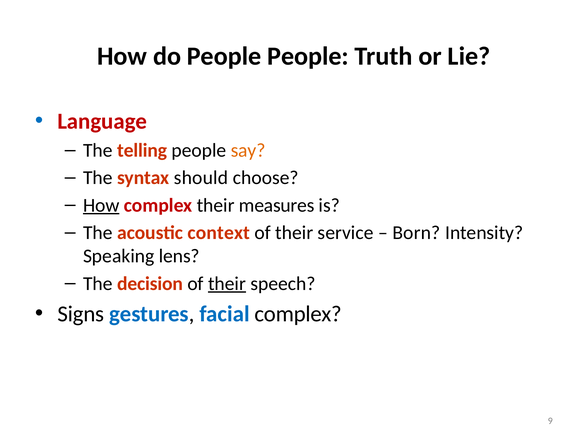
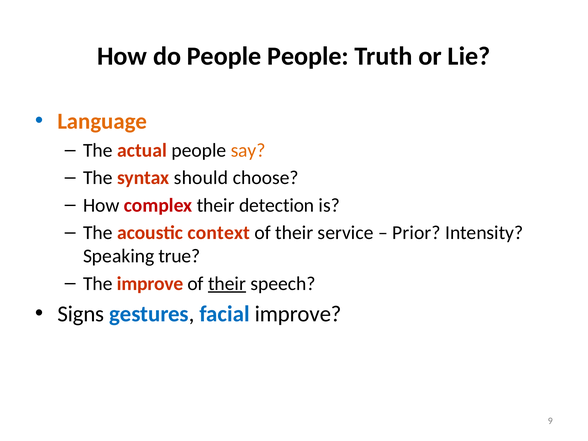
Language colour: red -> orange
telling: telling -> actual
How at (101, 205) underline: present -> none
measures: measures -> detection
Born: Born -> Prior
lens: lens -> true
The decision: decision -> improve
facial complex: complex -> improve
